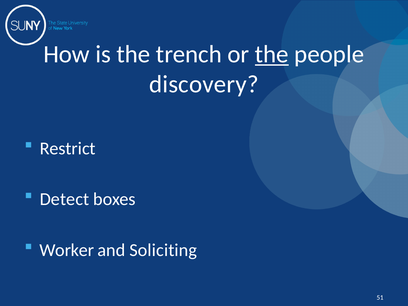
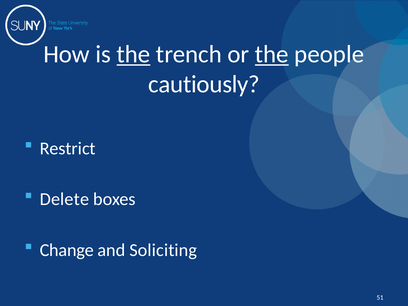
the at (133, 54) underline: none -> present
discovery: discovery -> cautiously
Detect: Detect -> Delete
Worker: Worker -> Change
